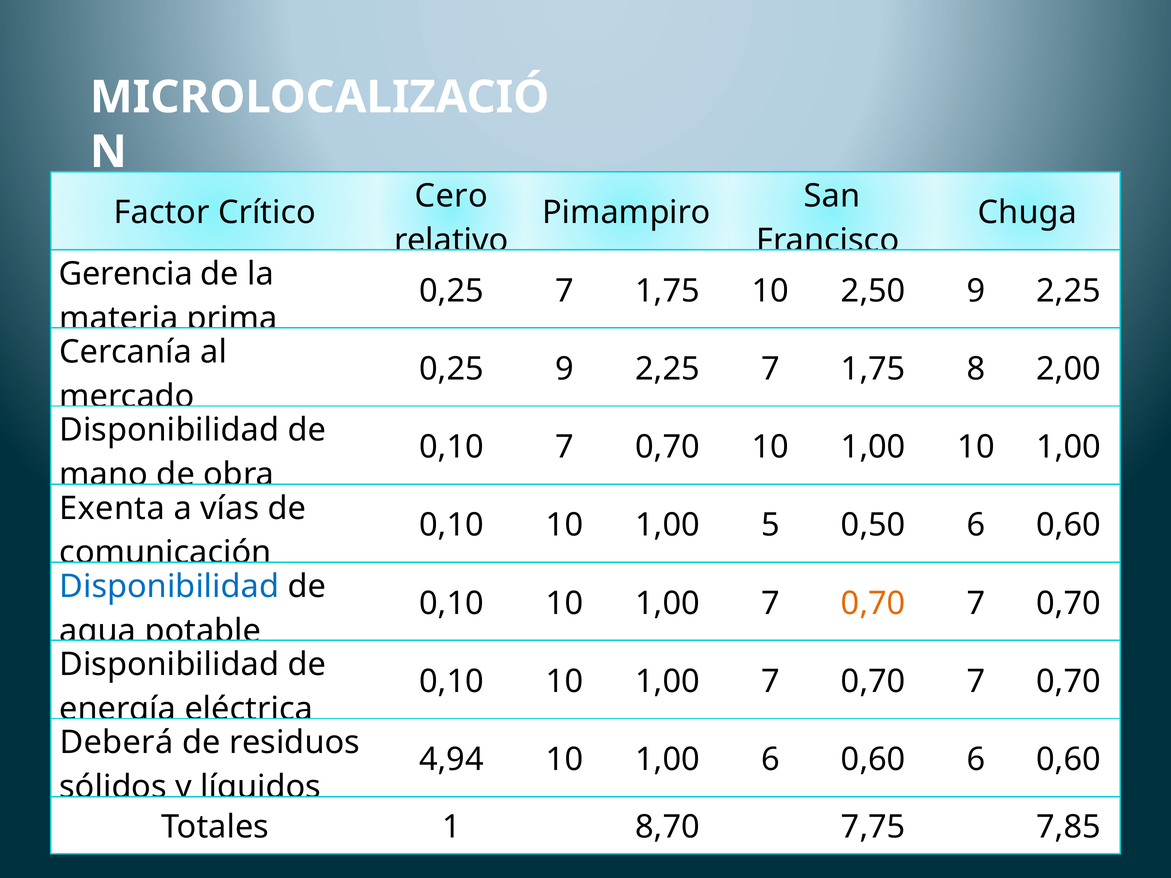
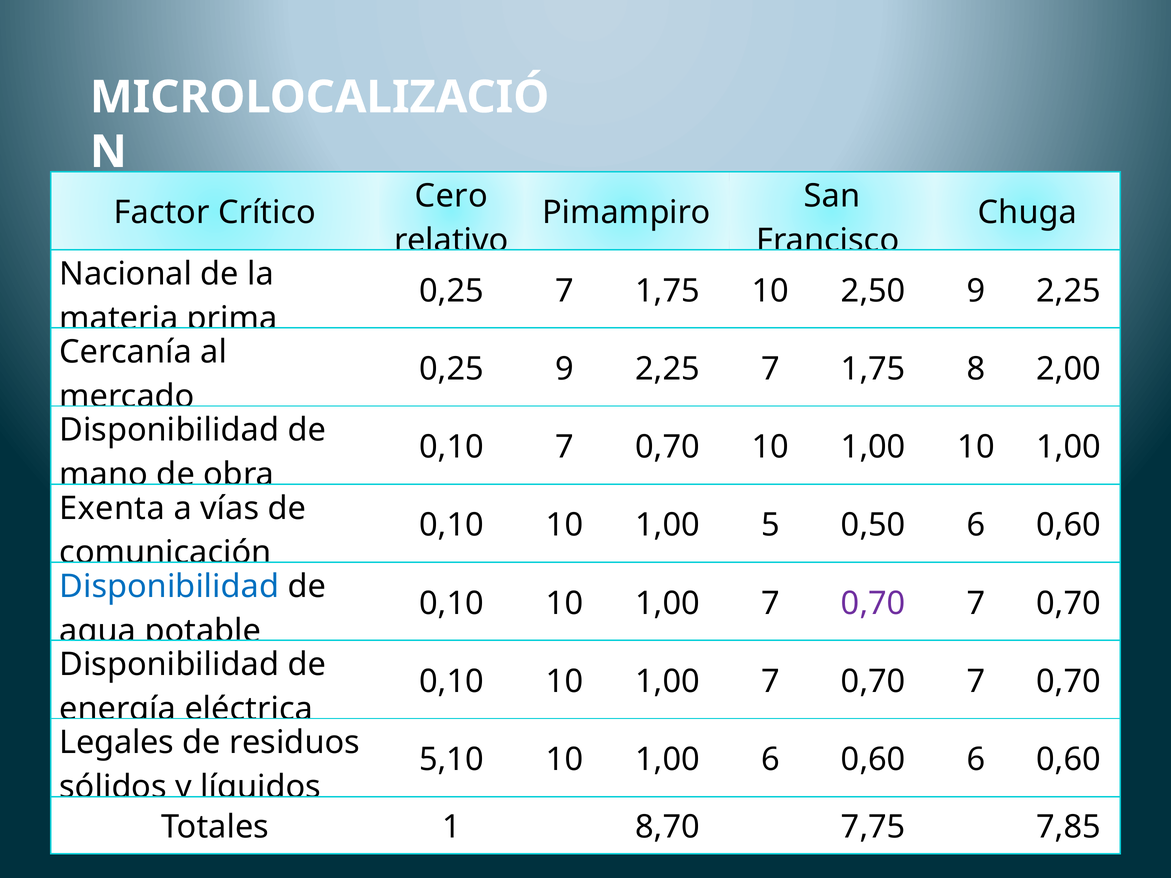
Gerencia: Gerencia -> Nacional
0,70 at (873, 603) colour: orange -> purple
Deberá: Deberá -> Legales
4,94: 4,94 -> 5,10
